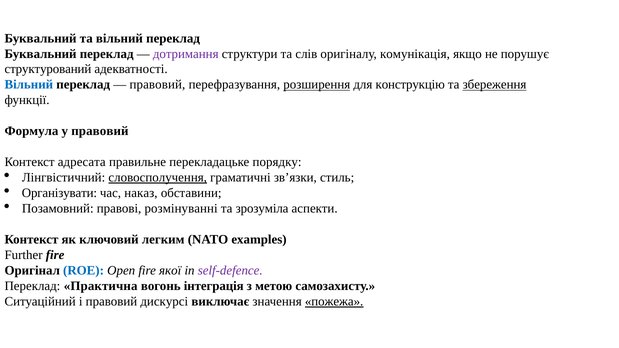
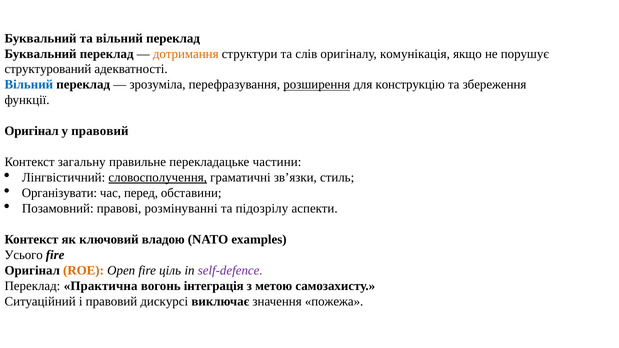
дотримання colour: purple -> orange
правовий at (157, 85): правовий -> зрозуміла
збереження underline: present -> none
Формула at (31, 131): Формула -> Оригінал
адресата: адресата -> загальну
порядку: порядку -> частини
наказ: наказ -> перед
зрозуміла: зрозуміла -> підозрілу
легким: легким -> владою
Further: Further -> Усього
ROE colour: blue -> orange
якої: якої -> ціль
пожежа underline: present -> none
